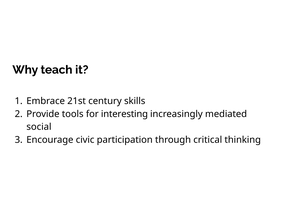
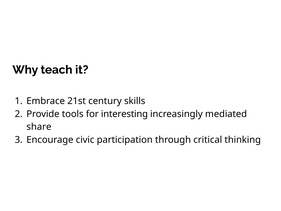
social: social -> share
